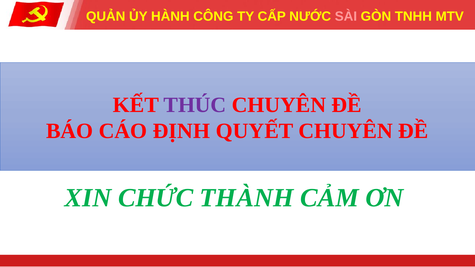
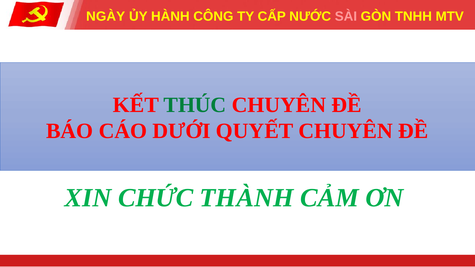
QUẢN: QUẢN -> NGÀY
THÚC colour: purple -> green
ĐỊNH: ĐỊNH -> DƯỚI
